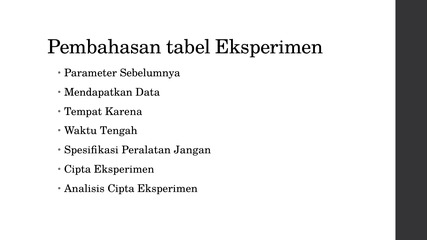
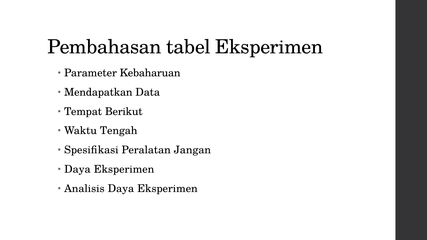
Sebelumnya: Sebelumnya -> Kebaharuan
Karena: Karena -> Berikut
Cipta at (78, 169): Cipta -> Daya
Analisis Cipta: Cipta -> Daya
